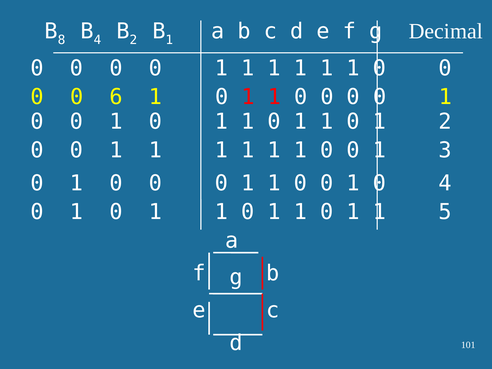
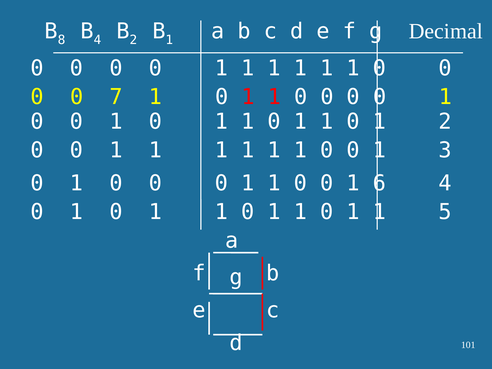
6: 6 -> 7
0 at (379, 183): 0 -> 6
